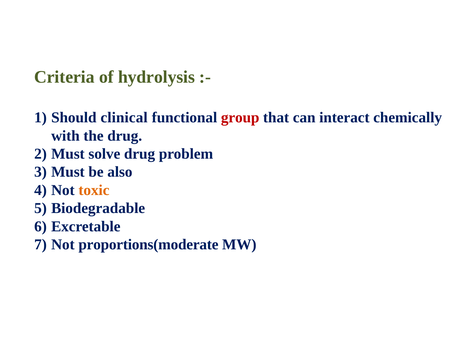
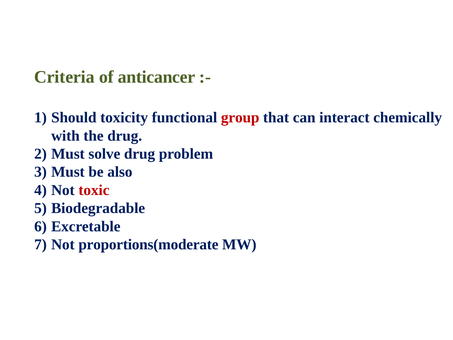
hydrolysis: hydrolysis -> anticancer
clinical: clinical -> toxicity
toxic colour: orange -> red
